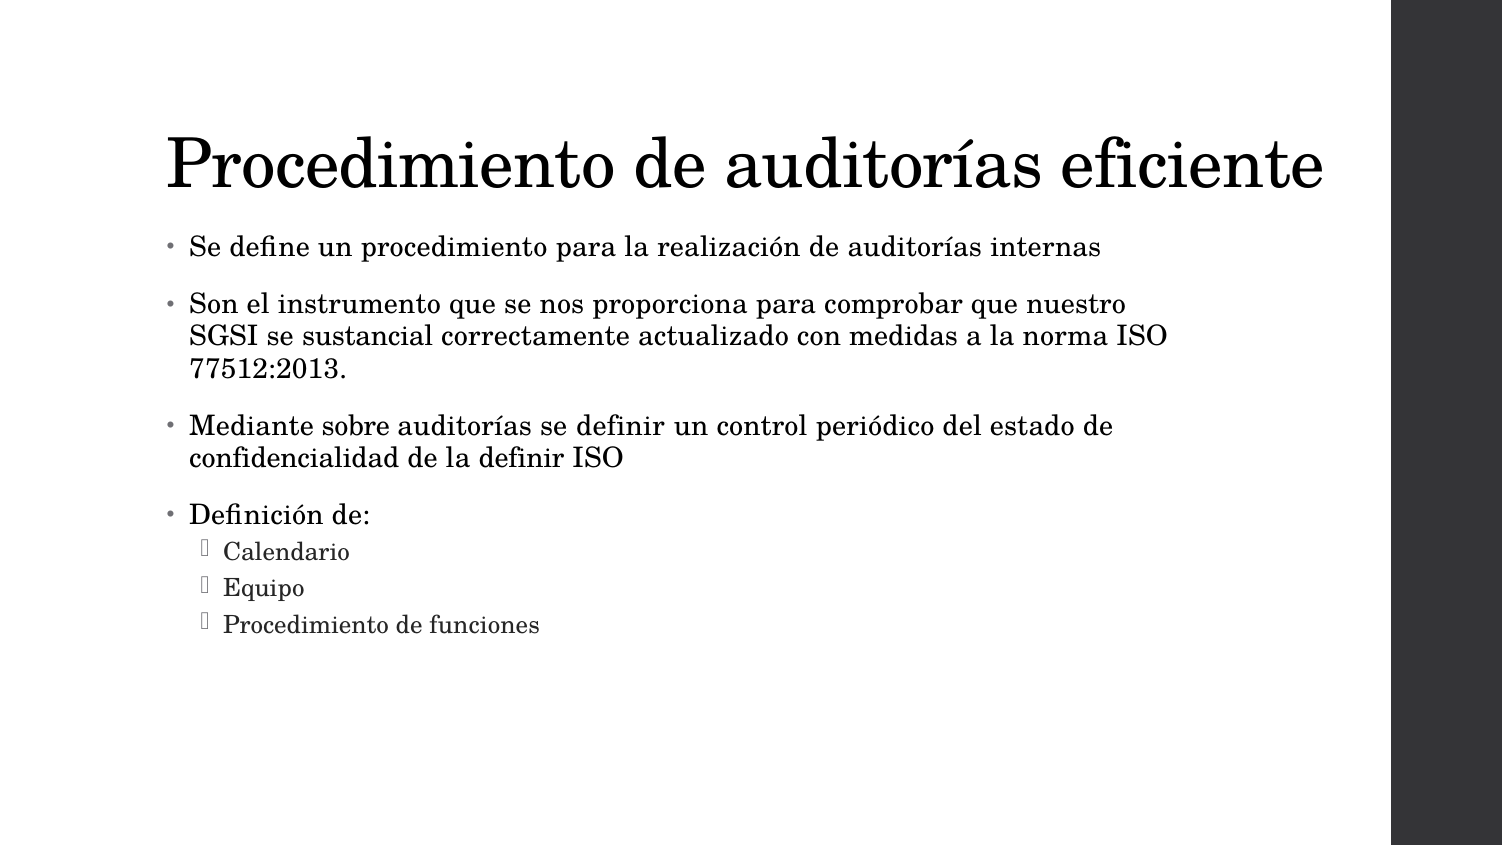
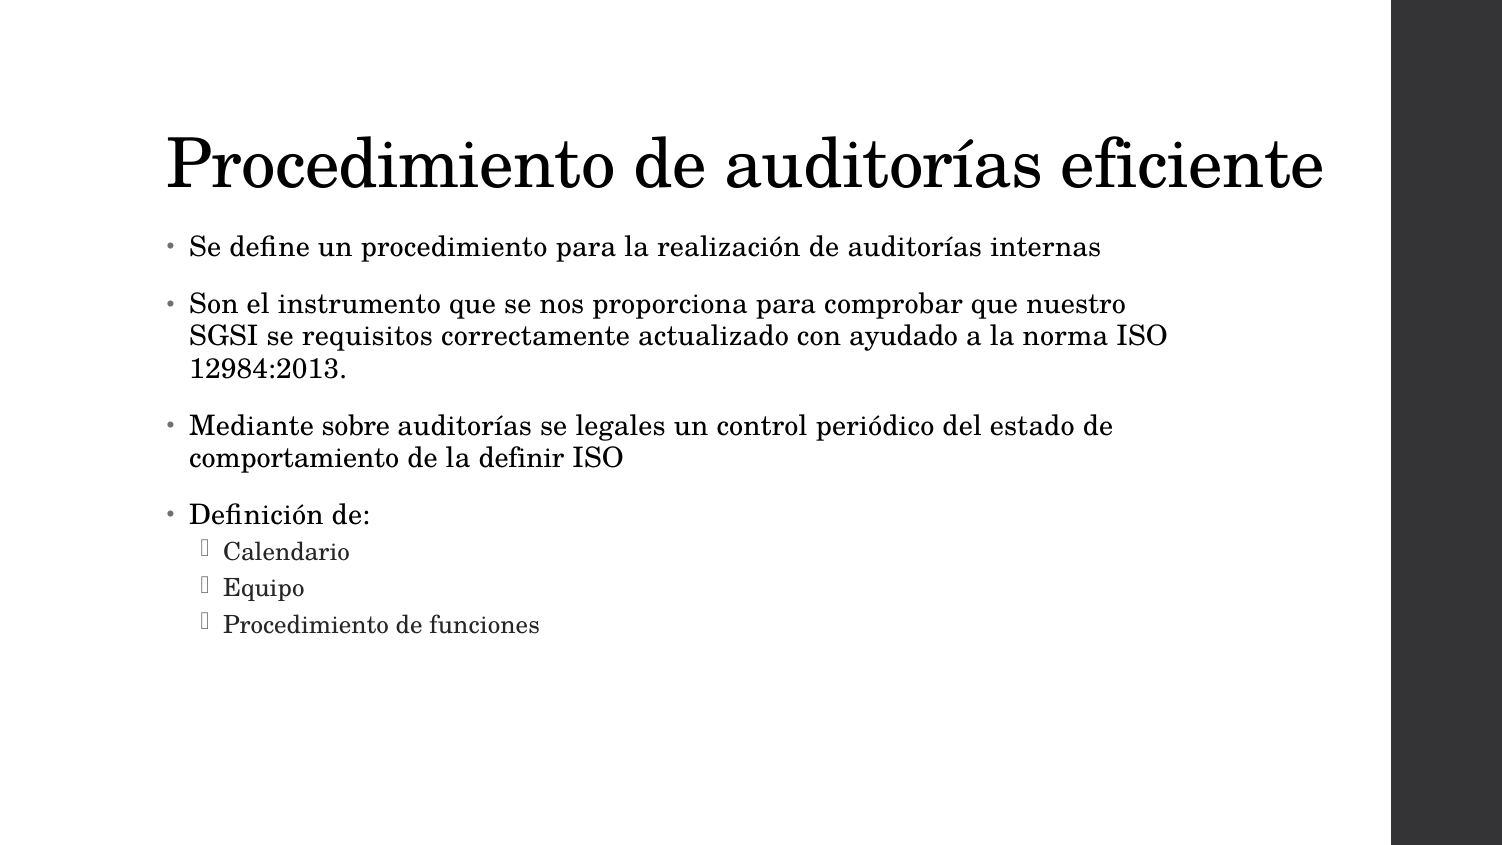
sustancial: sustancial -> requisitos
medidas: medidas -> ayudado
77512:2013: 77512:2013 -> 12984:2013
se definir: definir -> legales
confidencialidad: confidencialidad -> comportamiento
